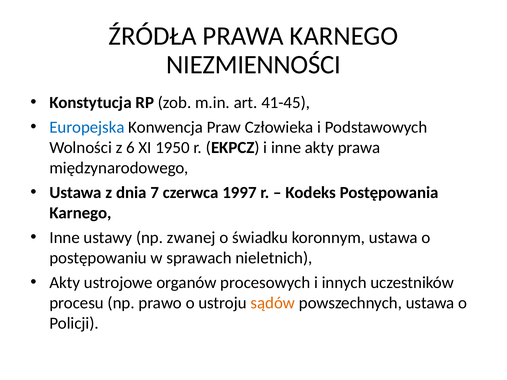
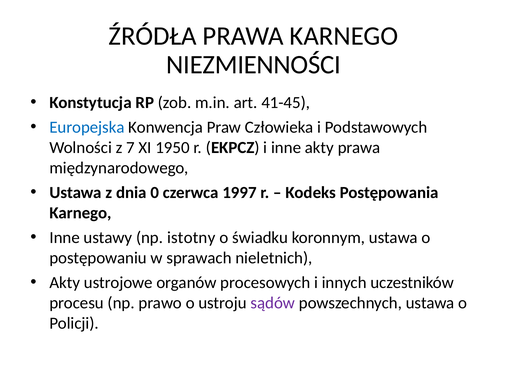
6: 6 -> 7
7: 7 -> 0
zwanej: zwanej -> istotny
sądów colour: orange -> purple
